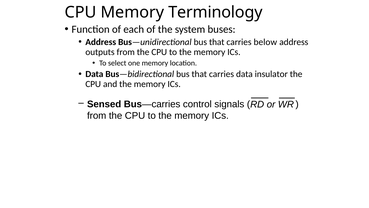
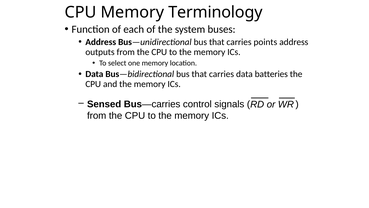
below: below -> points
insulator: insulator -> batteries
